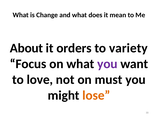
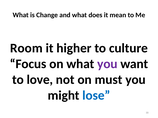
About: About -> Room
orders: orders -> higher
variety: variety -> culture
lose colour: orange -> blue
